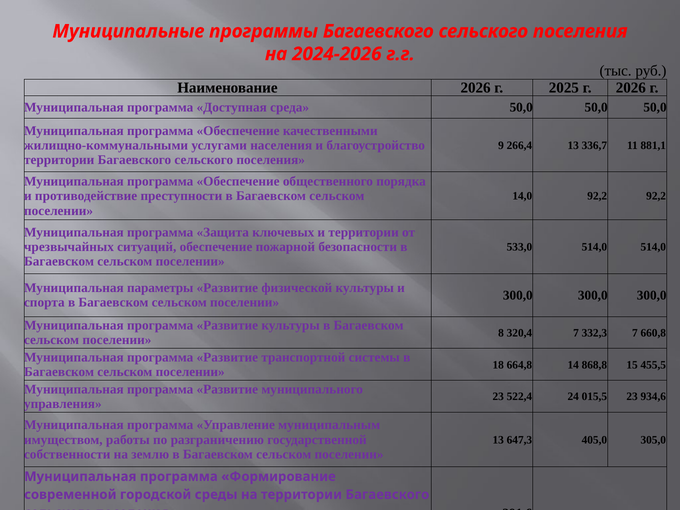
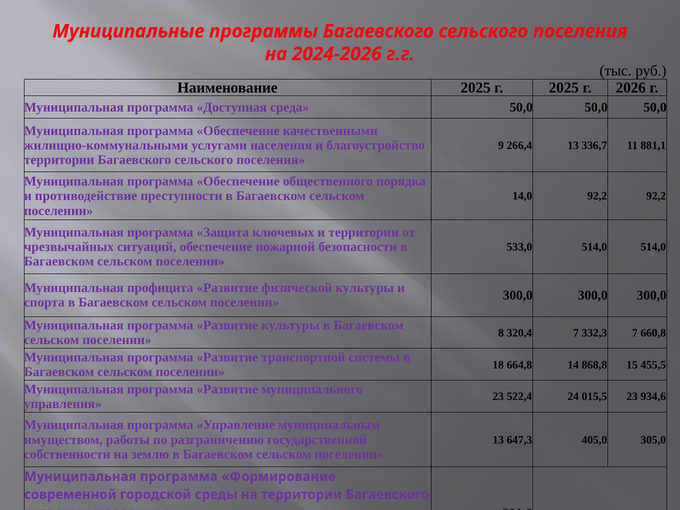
Наименование 2026: 2026 -> 2025
параметры: параметры -> профицита
